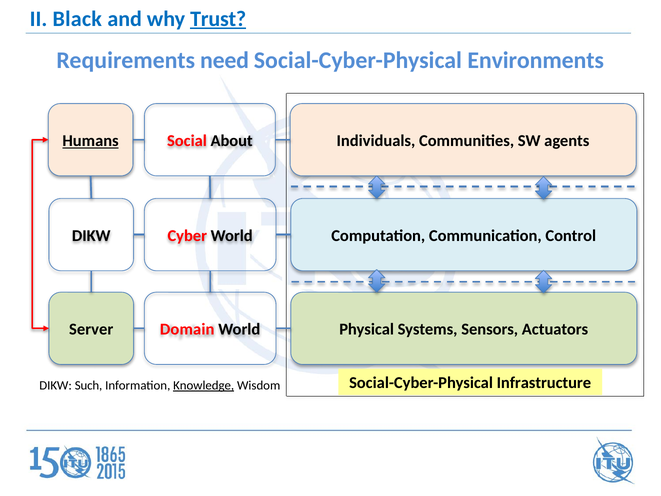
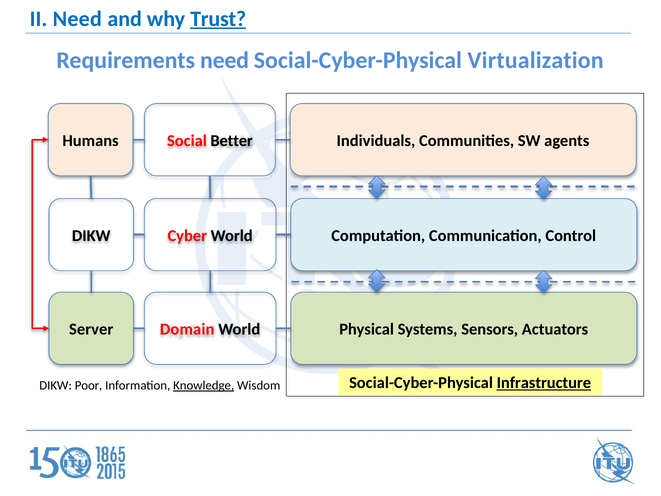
II Black: Black -> Need
Environments: Environments -> Virtualization
Humans underline: present -> none
About: About -> Better
Such: Such -> Poor
Infrastructure underline: none -> present
